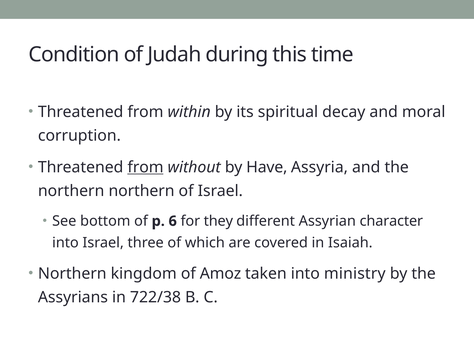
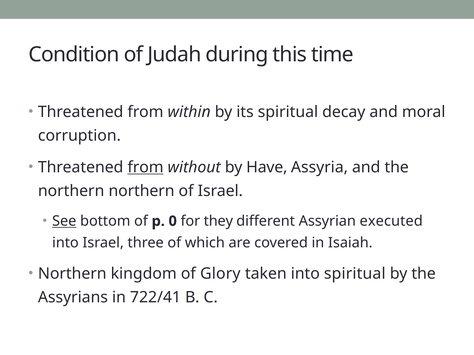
See underline: none -> present
6: 6 -> 0
character: character -> executed
Amoz: Amoz -> Glory
into ministry: ministry -> spiritual
722/38: 722/38 -> 722/41
